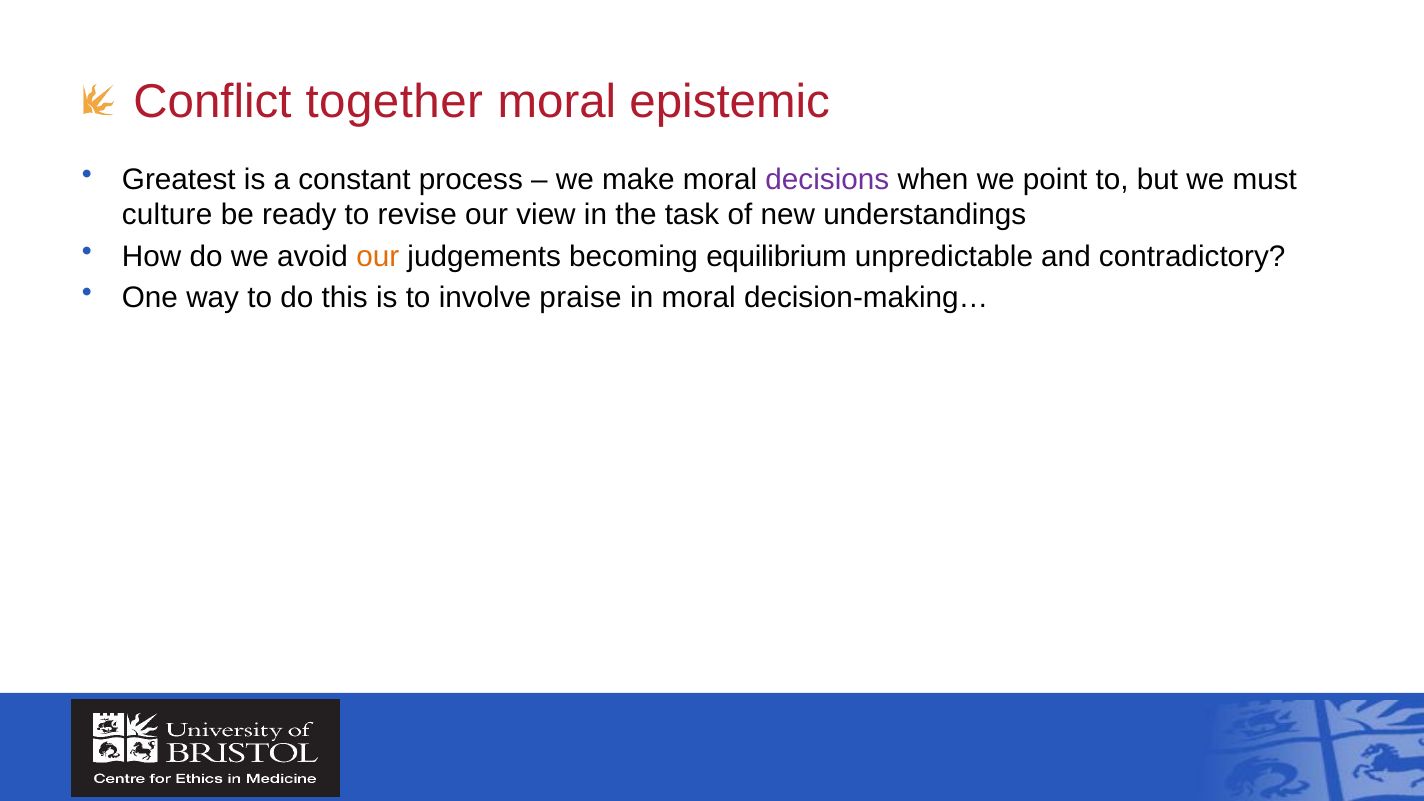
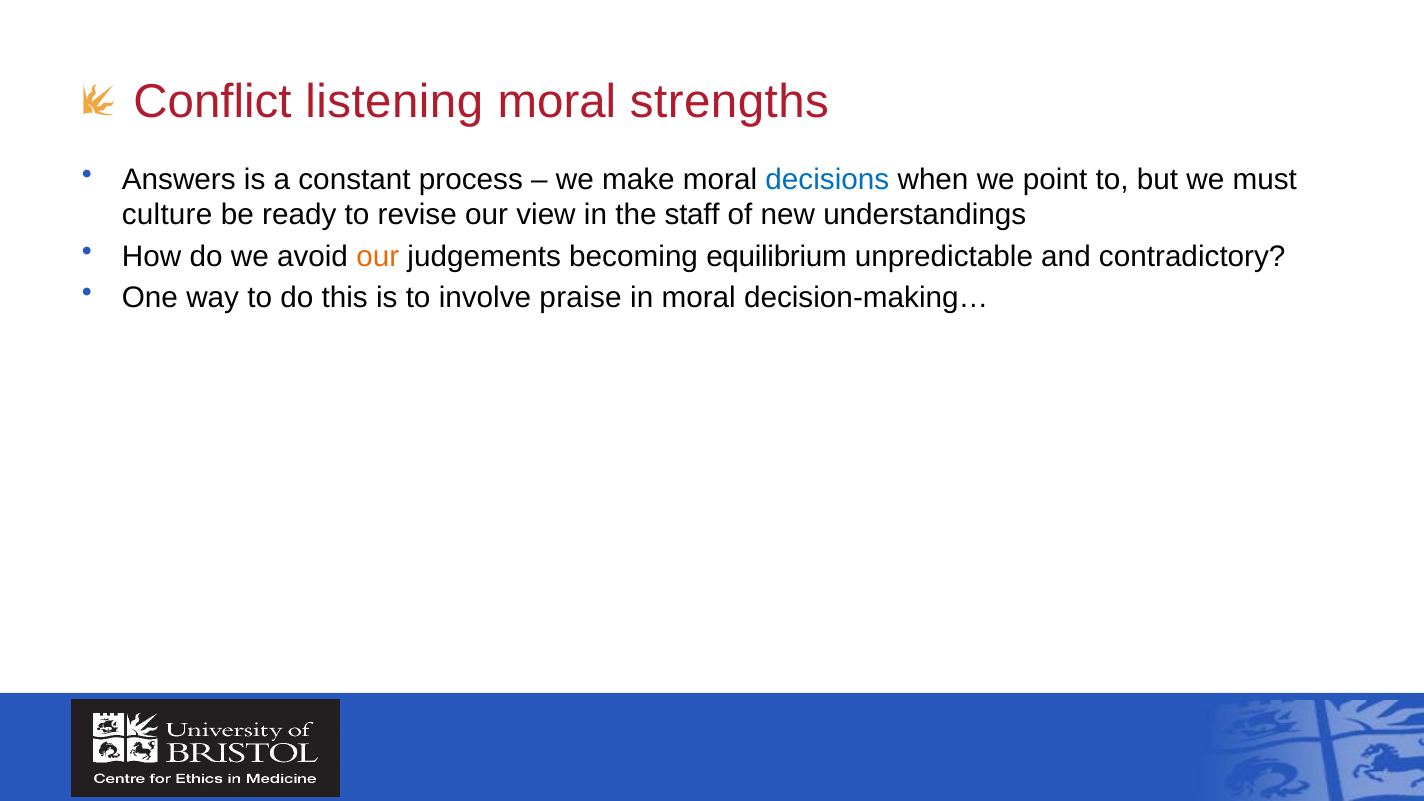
together: together -> listening
epistemic: epistemic -> strengths
Greatest: Greatest -> Answers
decisions colour: purple -> blue
task: task -> staff
